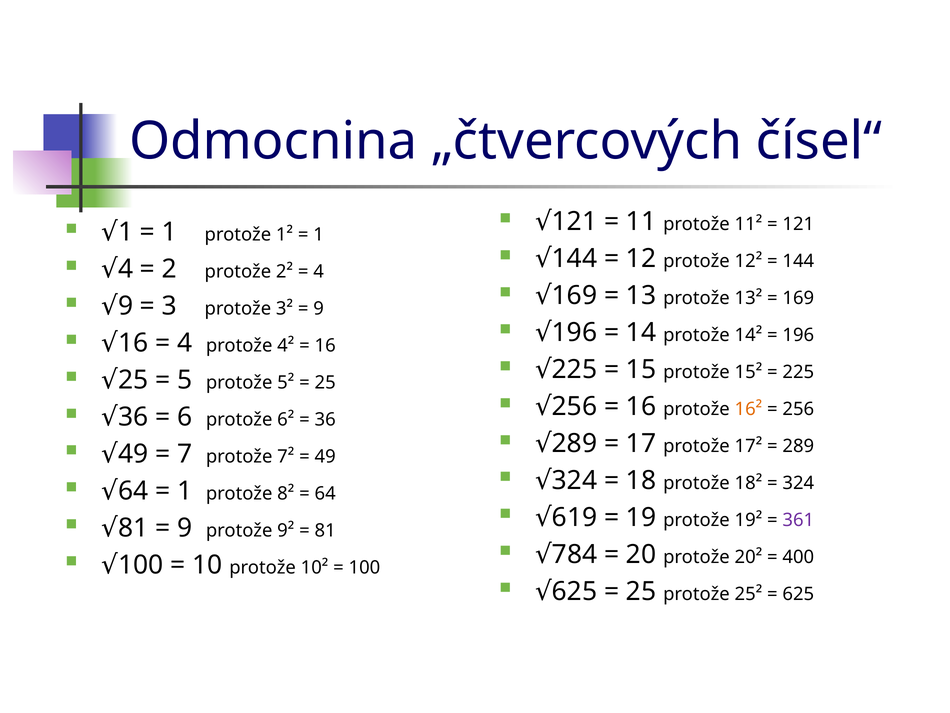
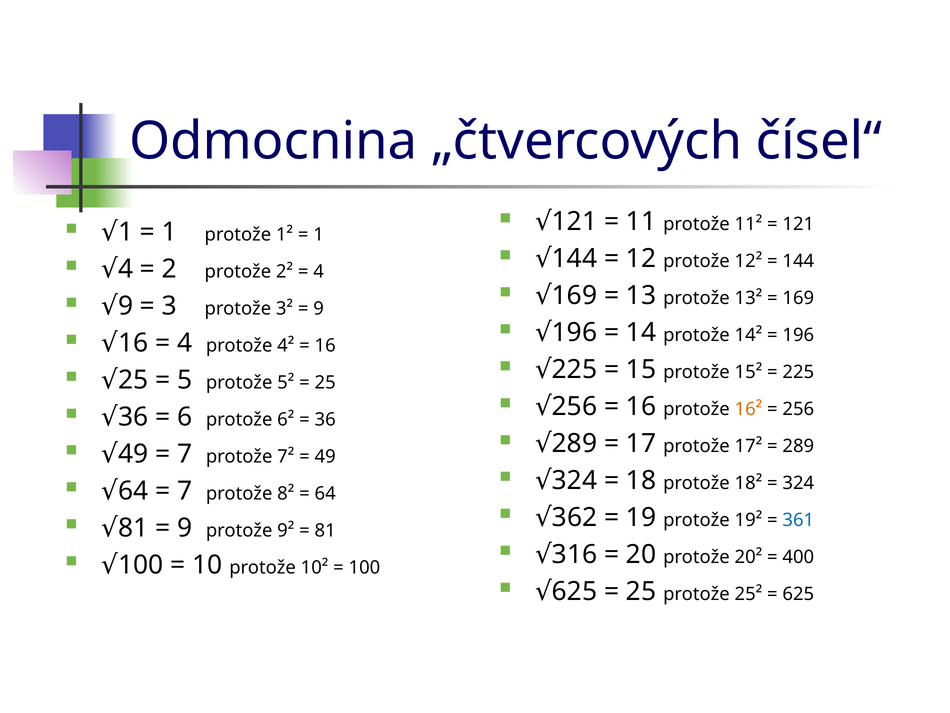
1 at (185, 491): 1 -> 7
619: 619 -> 362
361 colour: purple -> blue
784: 784 -> 316
